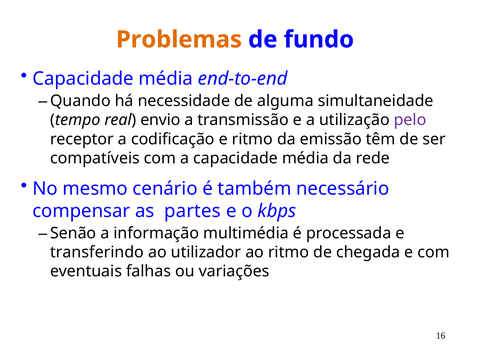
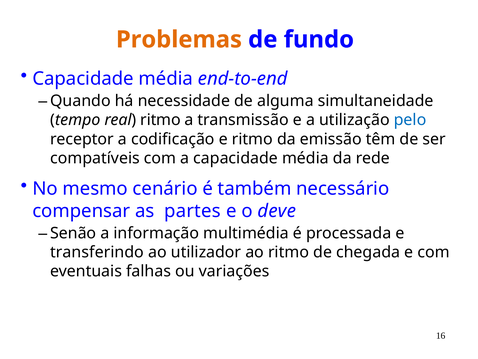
real envio: envio -> ritmo
pelo colour: purple -> blue
kbps: kbps -> deve
